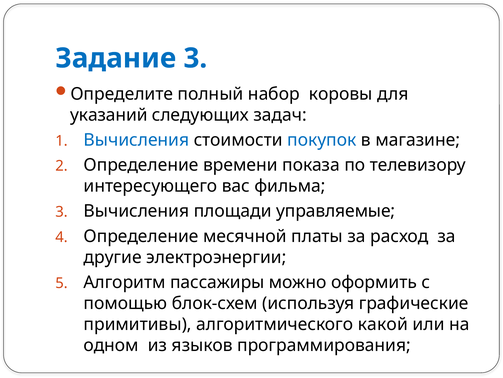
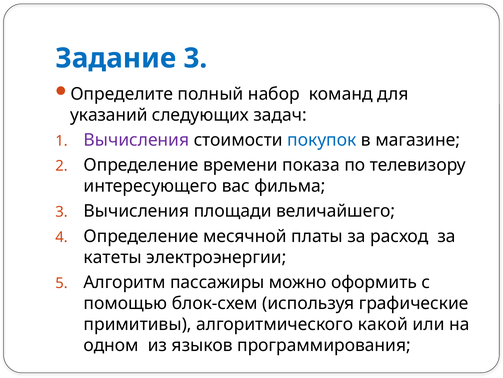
коровы: коровы -> команд
Вычисления at (136, 140) colour: blue -> purple
управляемые: управляемые -> величайшего
другие: другие -> катеты
